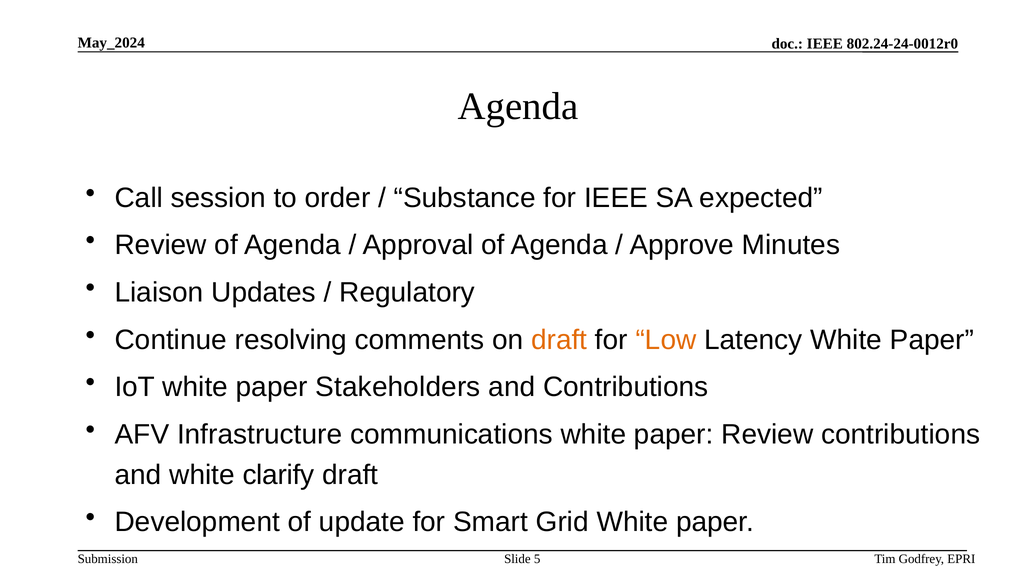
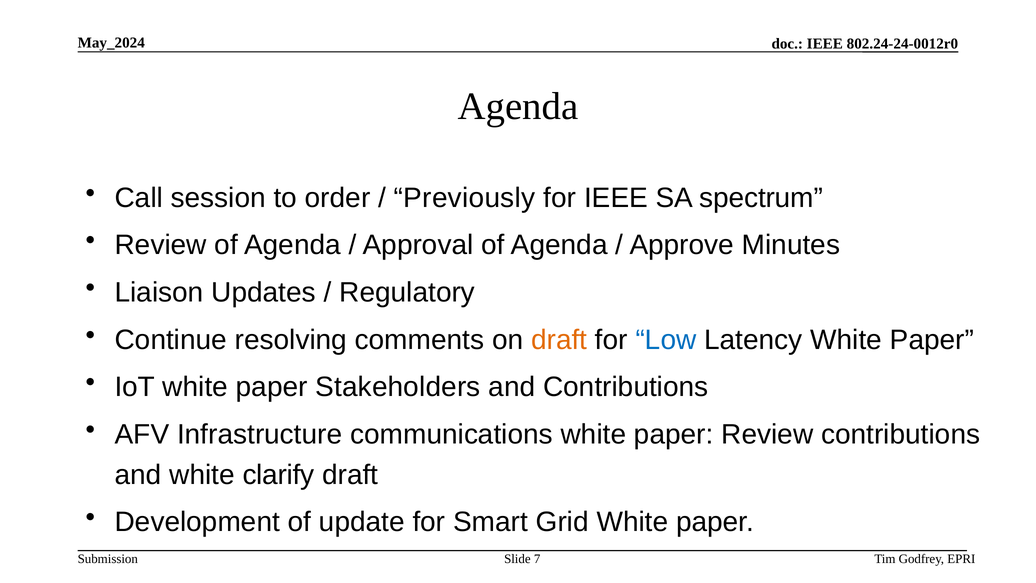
Substance: Substance -> Previously
expected: expected -> spectrum
Low colour: orange -> blue
5: 5 -> 7
